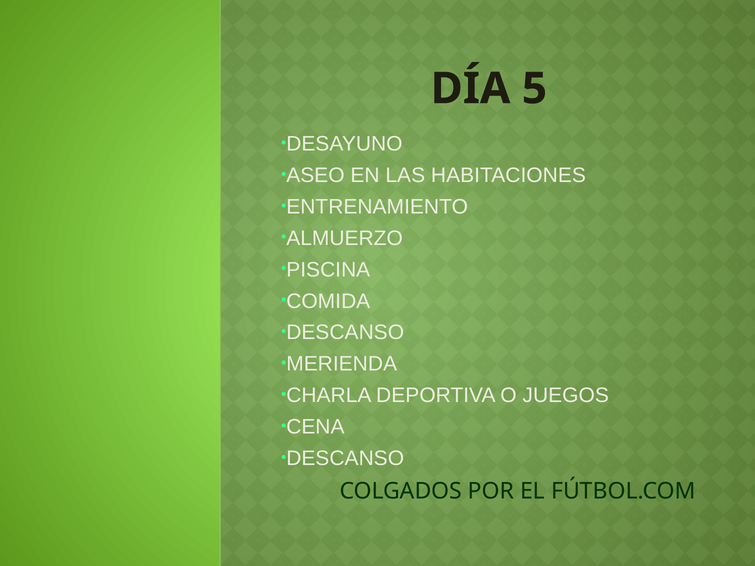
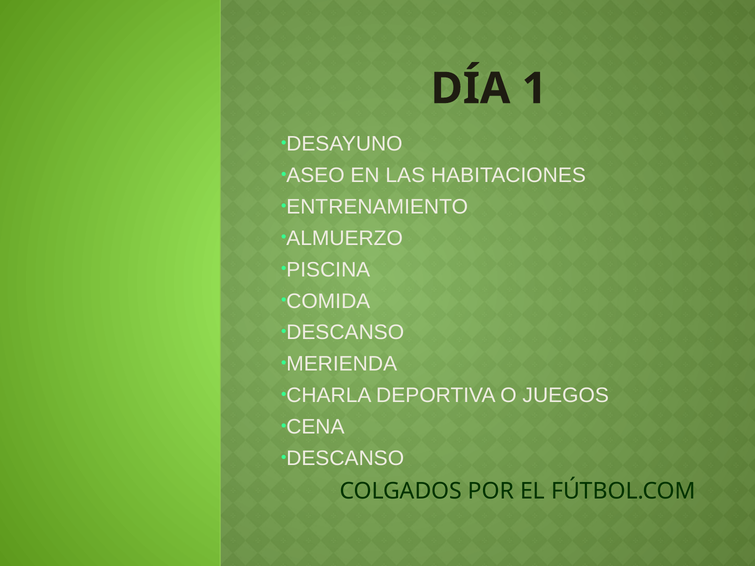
5: 5 -> 1
